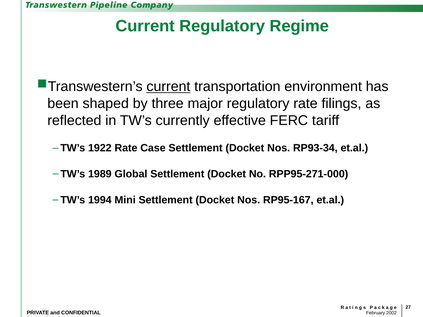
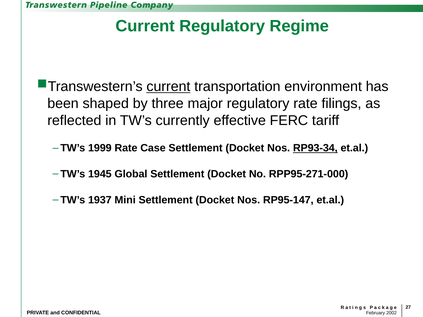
1922: 1922 -> 1999
RP93-34 underline: none -> present
1989: 1989 -> 1945
1994: 1994 -> 1937
RP95-167: RP95-167 -> RP95-147
